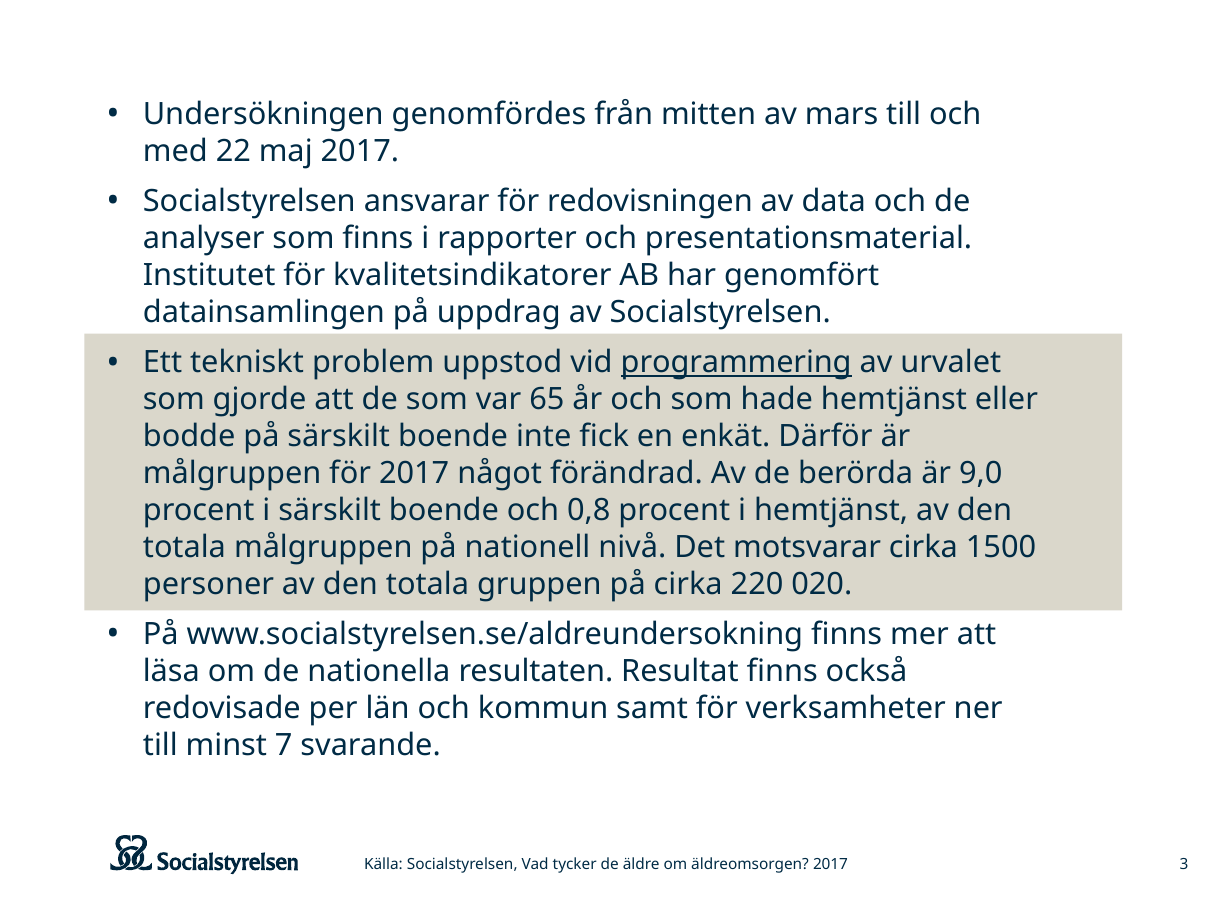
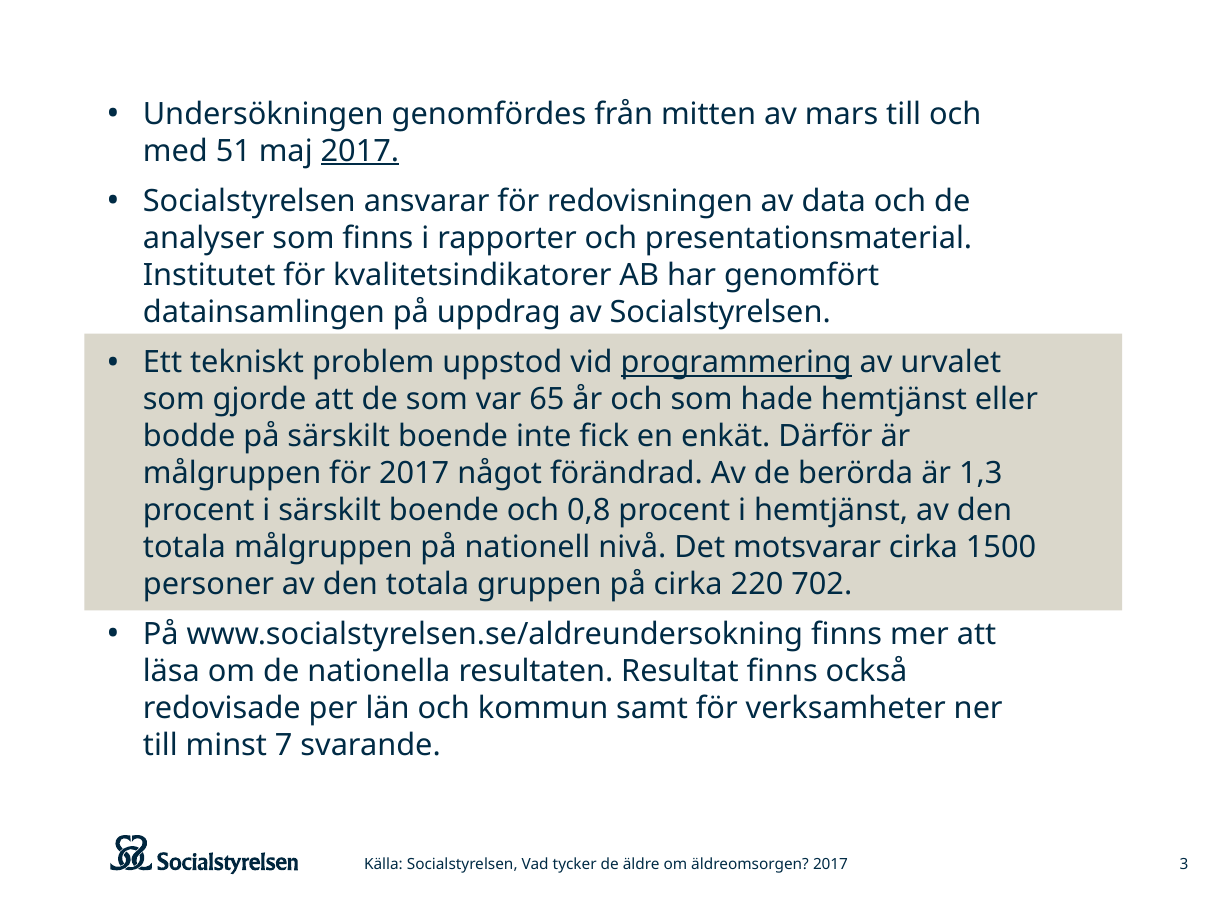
22: 22 -> 51
2017 at (360, 151) underline: none -> present
9,0: 9,0 -> 1,3
020: 020 -> 702
